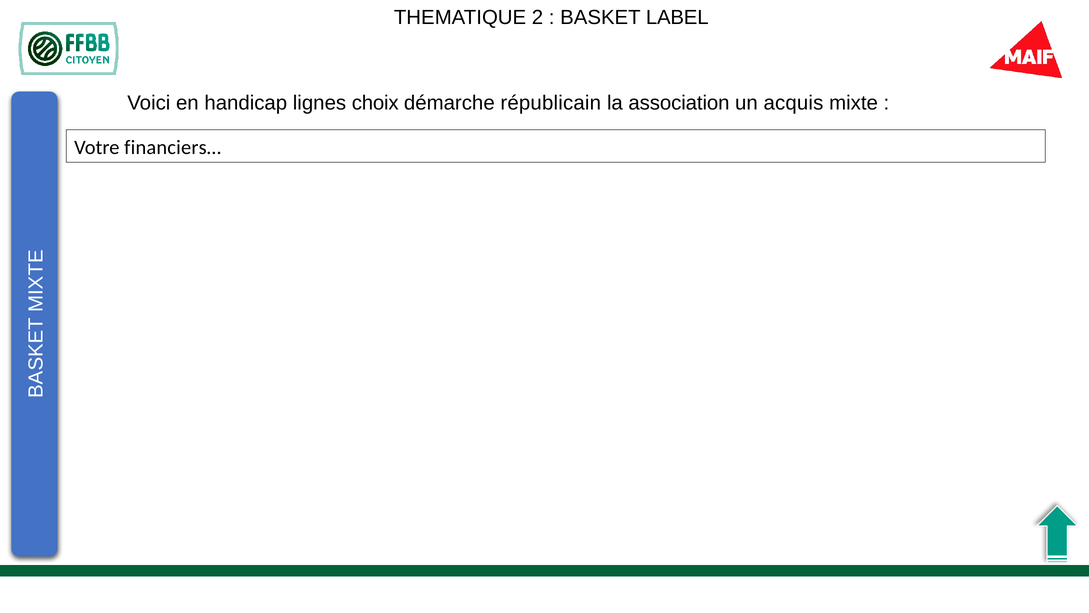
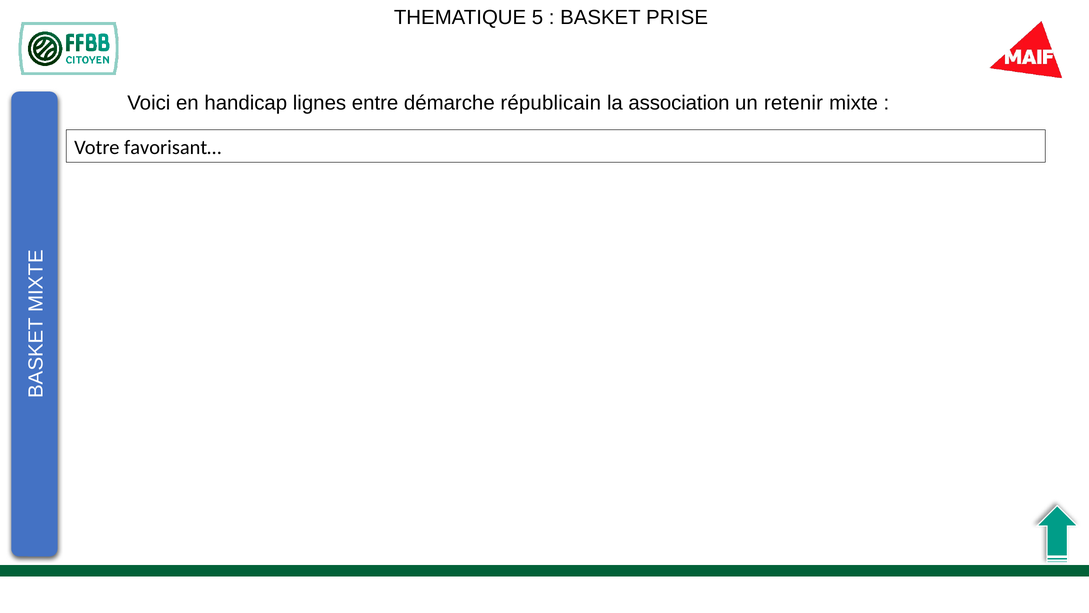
2: 2 -> 5
BASKET LABEL: LABEL -> PRISE
choix: choix -> entre
acquis: acquis -> retenir
financiers…: financiers… -> favorisant…
